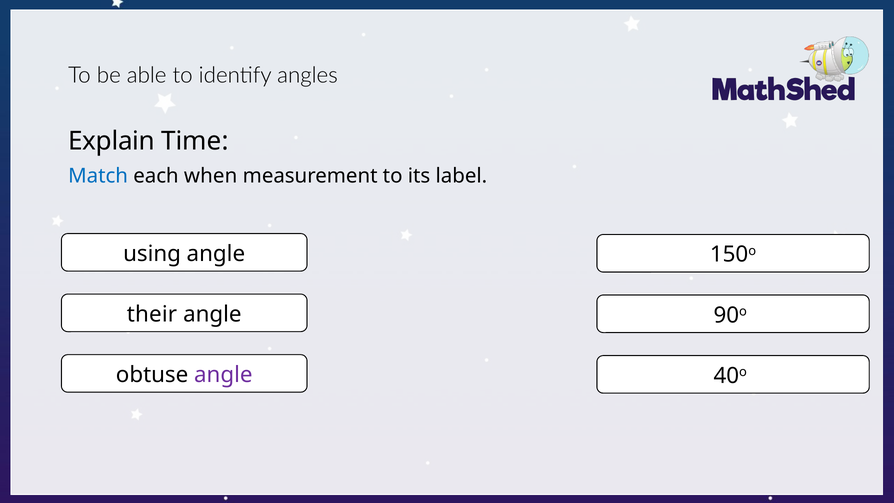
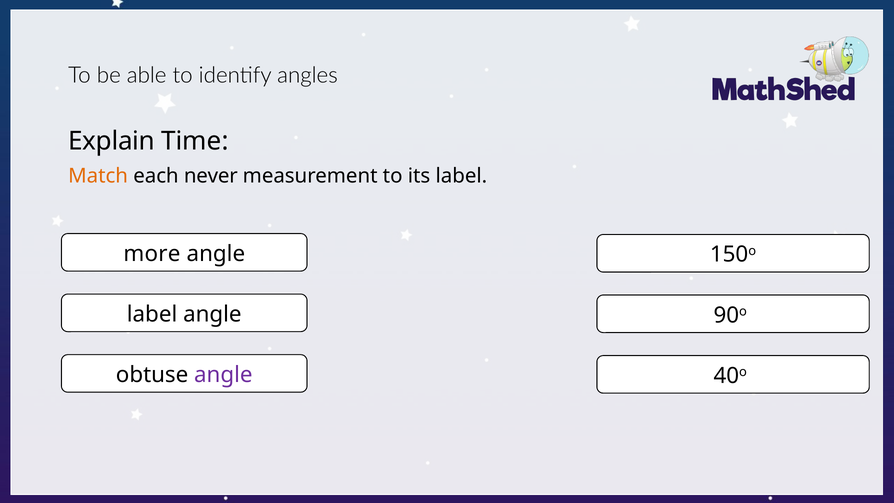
Match colour: blue -> orange
when: when -> never
using: using -> more
their at (152, 314): their -> label
